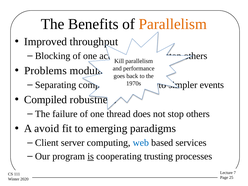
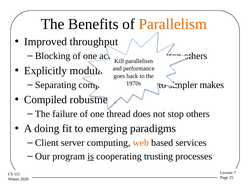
Problems: Problems -> Explicitly
events: events -> makes
avoid: avoid -> doing
web colour: blue -> orange
